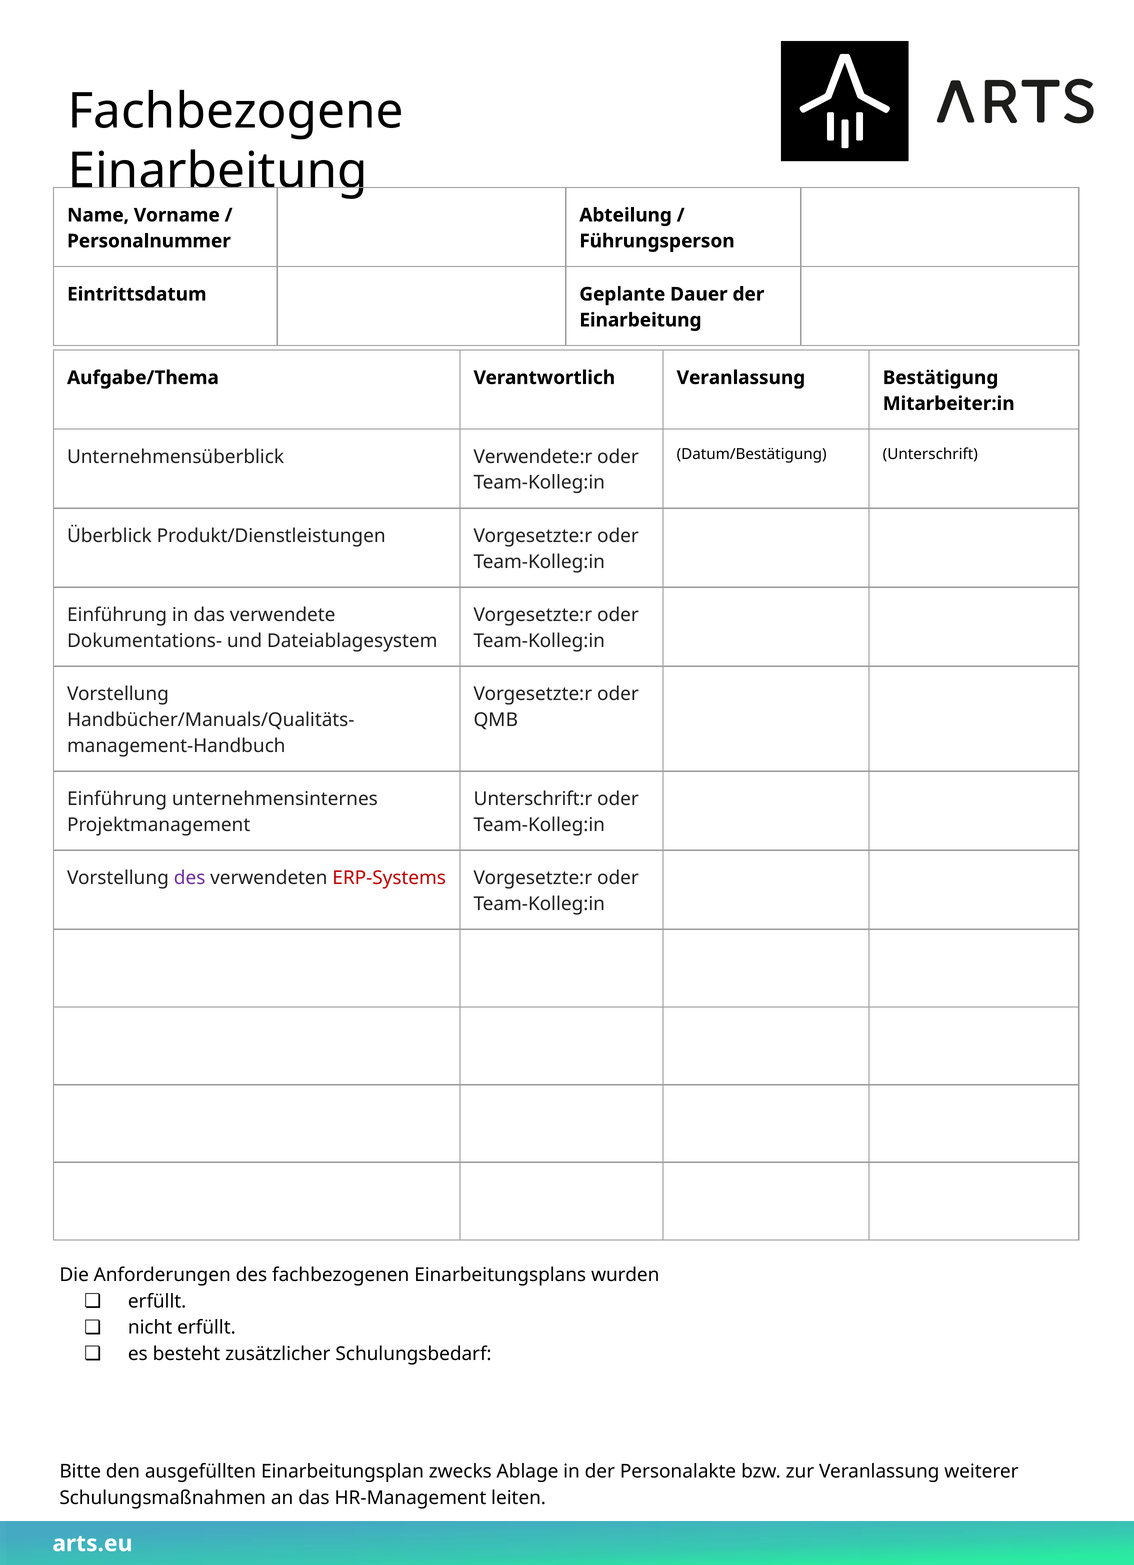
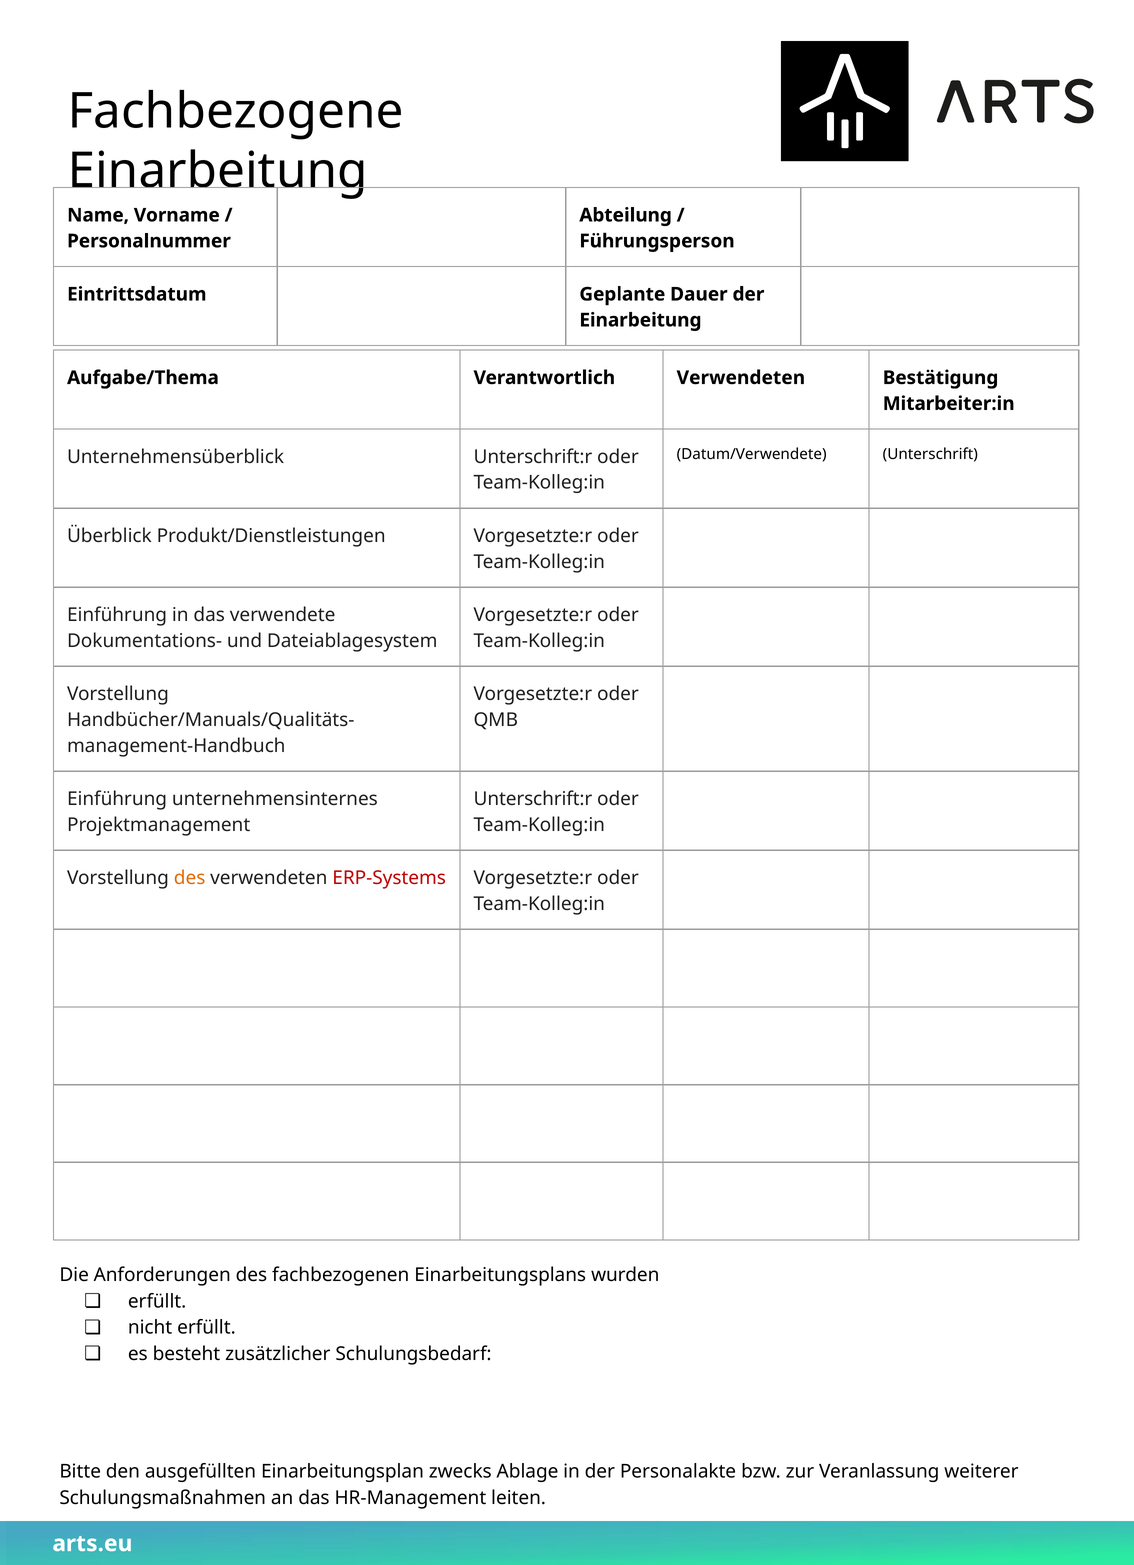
Verantwortlich Veranlassung: Veranlassung -> Verwendeten
Datum/Bestätigung: Datum/Bestätigung -> Datum/Verwendete
Unternehmensüberblick Verwendete:r: Verwendete:r -> Unterschrift:r
des at (190, 879) colour: purple -> orange
